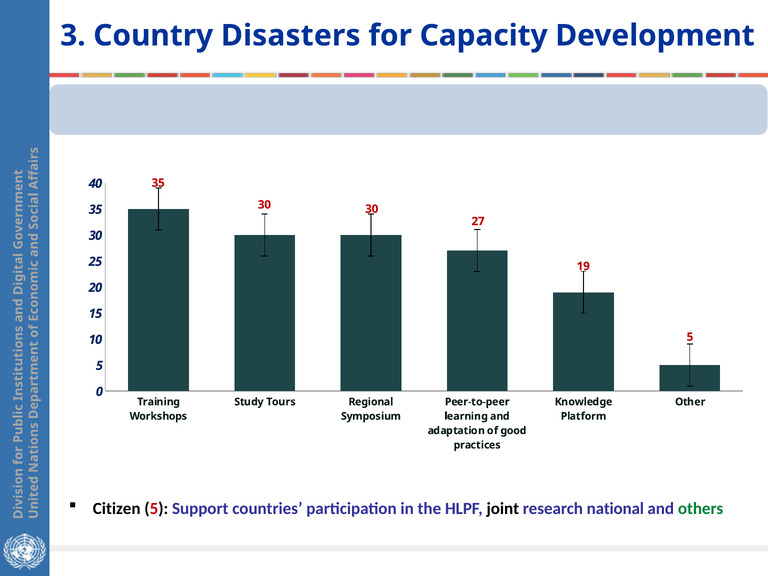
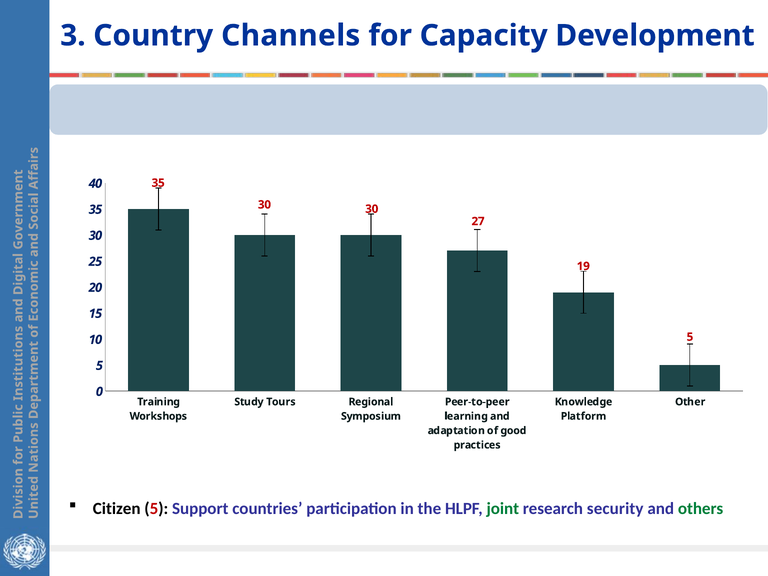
Disasters: Disasters -> Channels
joint colour: black -> green
national: national -> security
